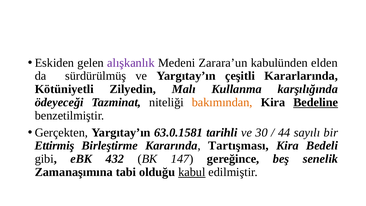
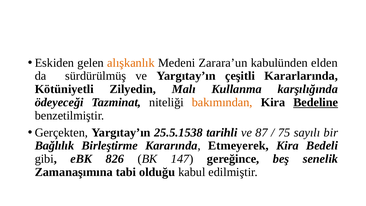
alışkanlık colour: purple -> orange
63.0.1581: 63.0.1581 -> 25.5.1538
30: 30 -> 87
44: 44 -> 75
Ettirmiş: Ettirmiş -> Bağlılık
Tartışması: Tartışması -> Etmeyerek
432: 432 -> 826
kabul underline: present -> none
